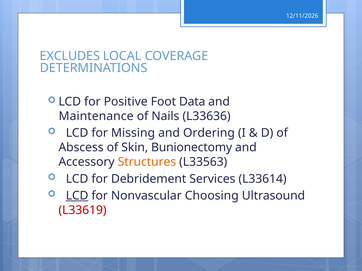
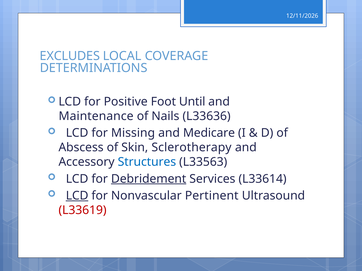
Data: Data -> Until
Ordering: Ordering -> Medicare
Bunionectomy: Bunionectomy -> Sclerotherapy
Structures colour: orange -> blue
Debridement underline: none -> present
Choosing: Choosing -> Pertinent
